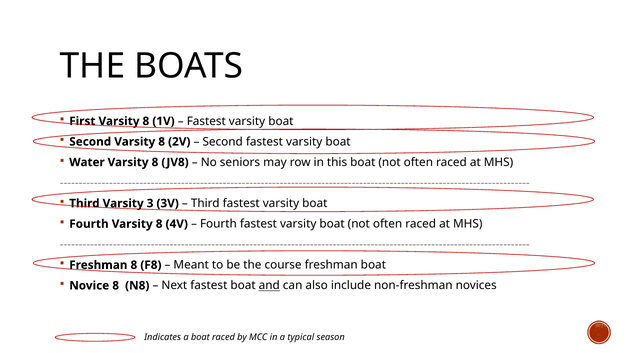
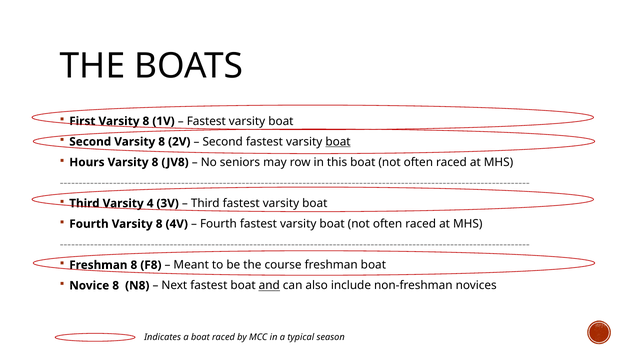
boat at (338, 142) underline: none -> present
Water: Water -> Hours
3: 3 -> 4
